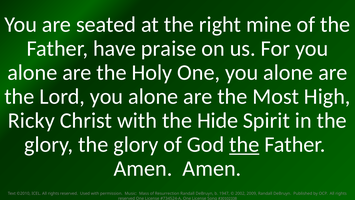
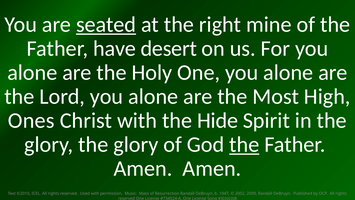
seated underline: none -> present
praise: praise -> desert
Ricky: Ricky -> Ones
